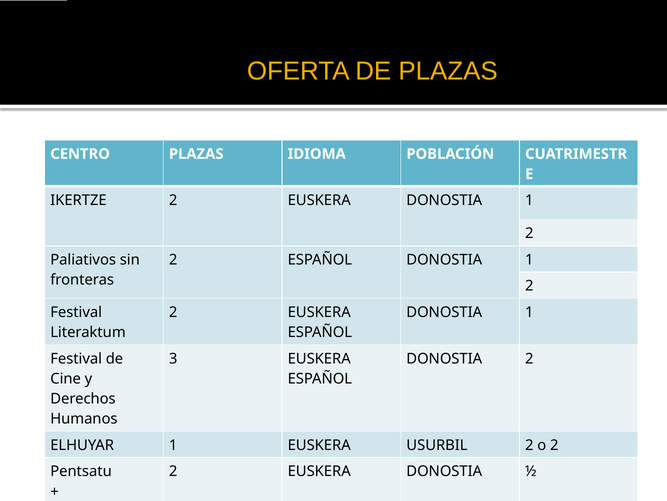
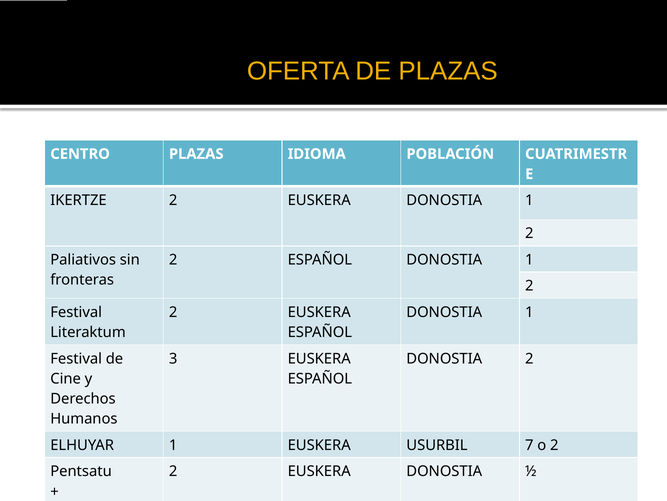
USURBIL 2: 2 -> 7
